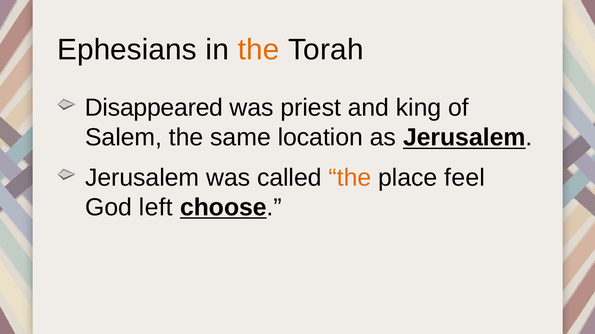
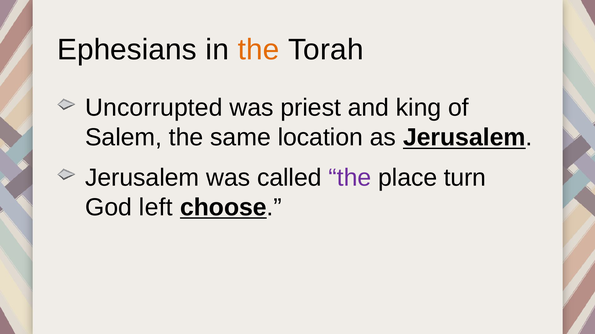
Disappeared: Disappeared -> Uncorrupted
the at (350, 178) colour: orange -> purple
feel: feel -> turn
